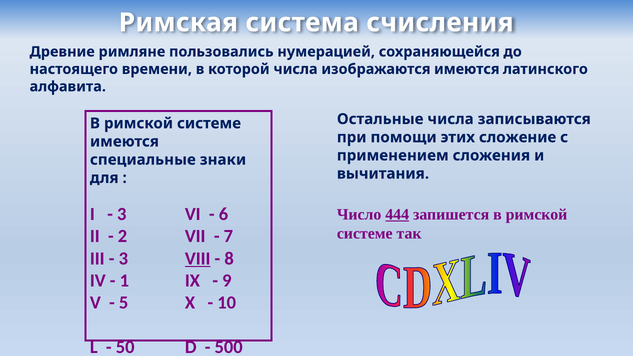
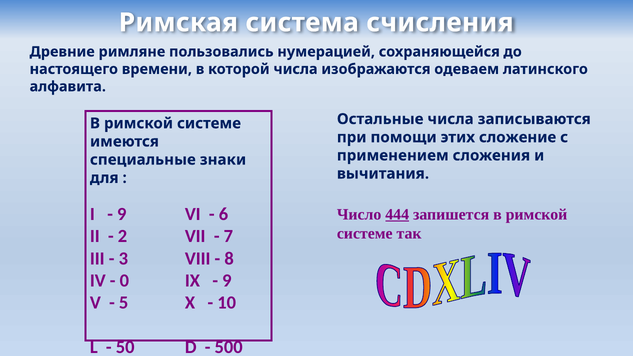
изображаются имеются: имеются -> одеваем
3 at (122, 214): 3 -> 9
VIII underline: present -> none
1: 1 -> 0
